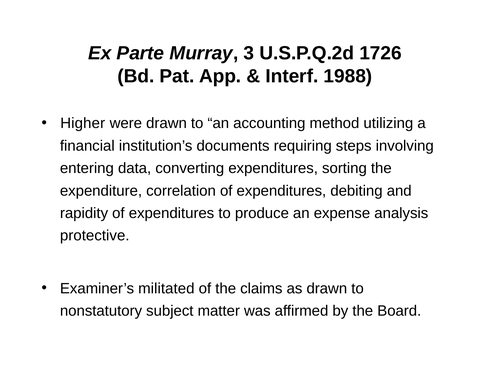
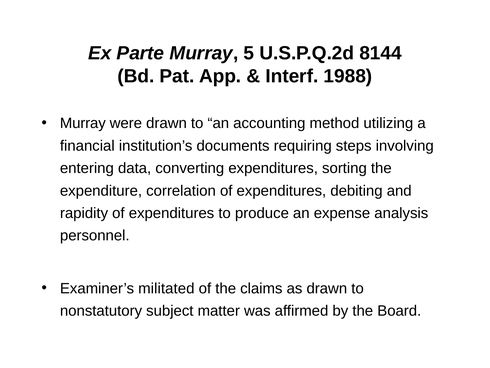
3: 3 -> 5
1726: 1726 -> 8144
Higher at (83, 123): Higher -> Murray
protective: protective -> personnel
